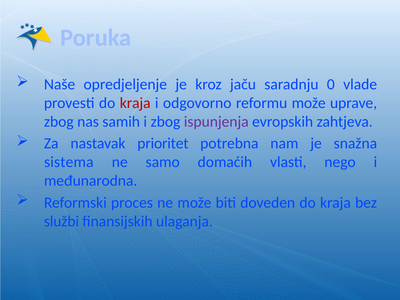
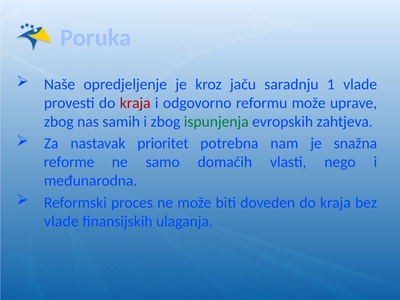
0: 0 -> 1
ispunjenja colour: purple -> green
sistema: sistema -> reforme
službi at (61, 221): službi -> vlade
